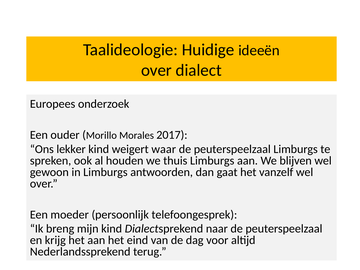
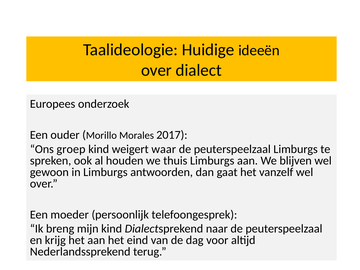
lekker: lekker -> groep
